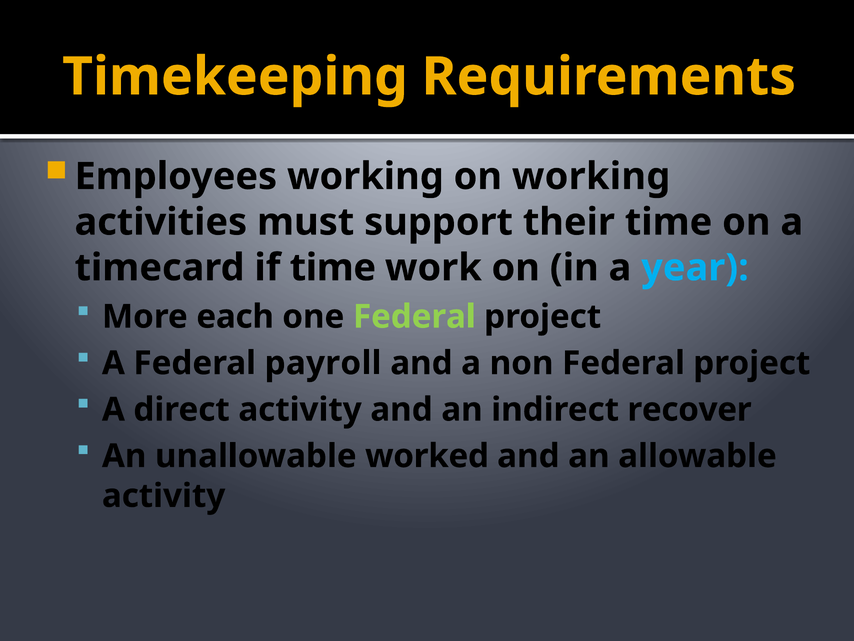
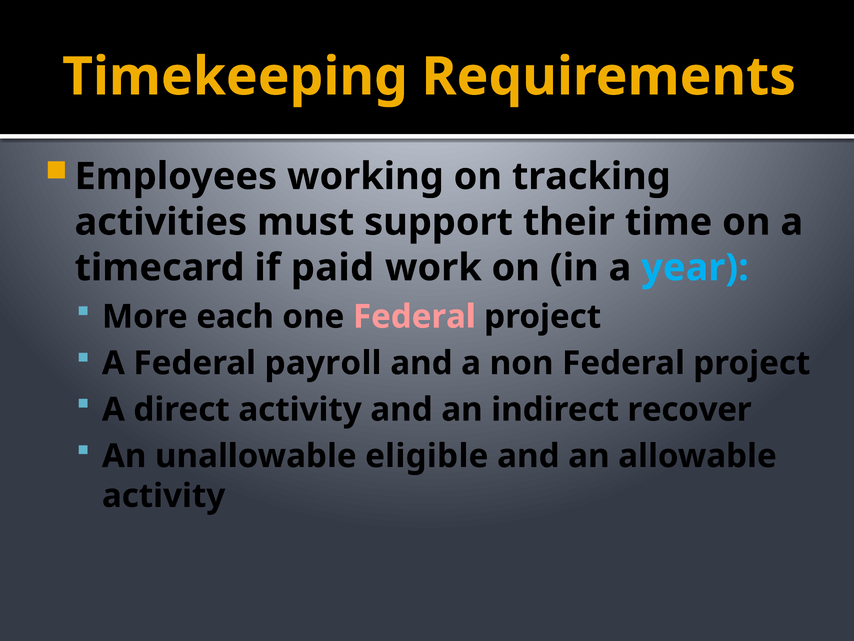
on working: working -> tracking
if time: time -> paid
Federal at (414, 316) colour: light green -> pink
worked: worked -> eligible
